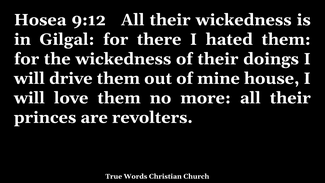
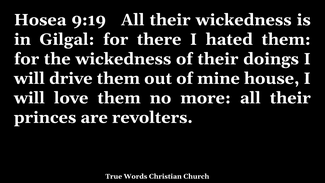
9:12: 9:12 -> 9:19
